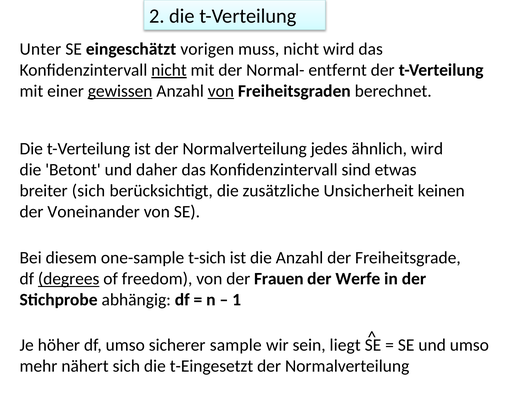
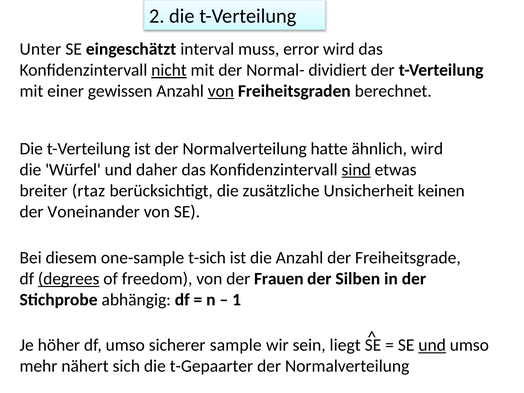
vorigen: vorigen -> interval
muss nicht: nicht -> error
entfernt: entfernt -> dividiert
gewissen underline: present -> none
jedes: jedes -> hatte
Betont: Betont -> Würfel
sind underline: none -> present
breiter sich: sich -> rtaz
Werfe: Werfe -> Silben
und at (432, 345) underline: none -> present
t-Eingesetzt: t-Eingesetzt -> t-Gepaarter
